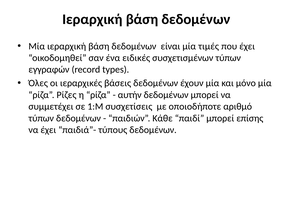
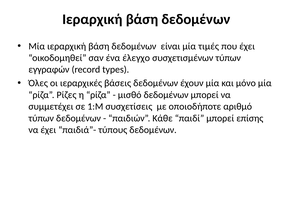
ειδικές: ειδικές -> έλεγχο
αυτήν: αυτήν -> μισθό
